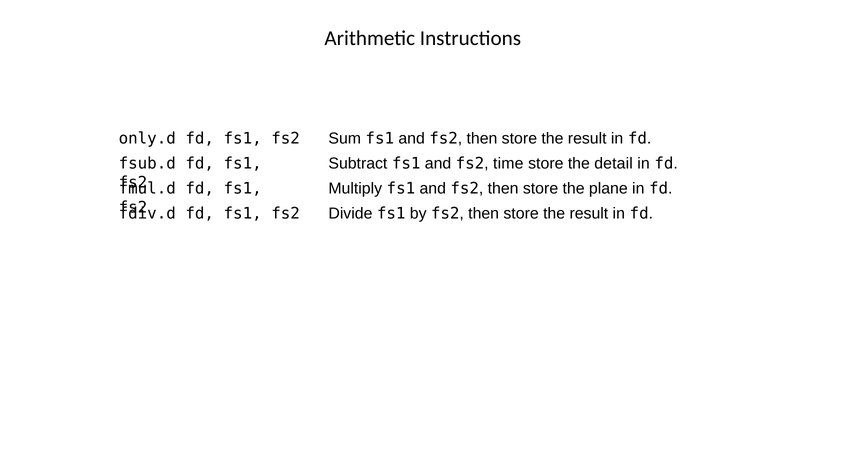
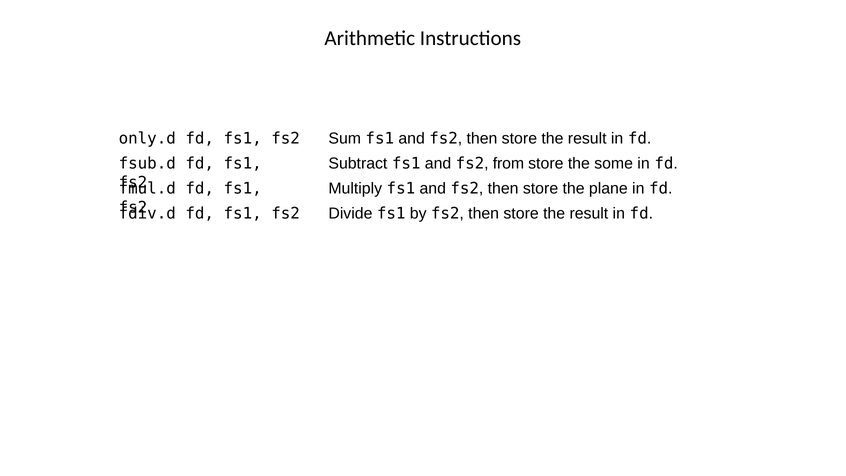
time: time -> from
detail: detail -> some
